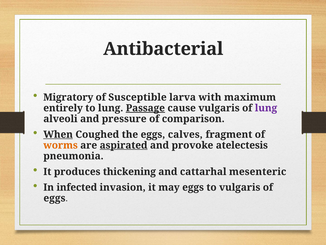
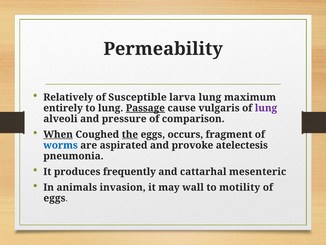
Antibacterial: Antibacterial -> Permeability
Migratory: Migratory -> Relatively
larva with: with -> lung
the underline: none -> present
calves: calves -> occurs
worms colour: orange -> blue
aspirated underline: present -> none
thickening: thickening -> frequently
infected: infected -> animals
may eggs: eggs -> wall
to vulgaris: vulgaris -> motility
